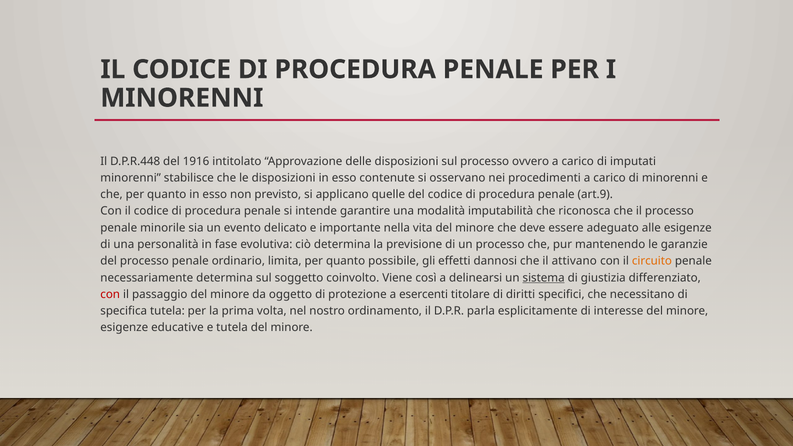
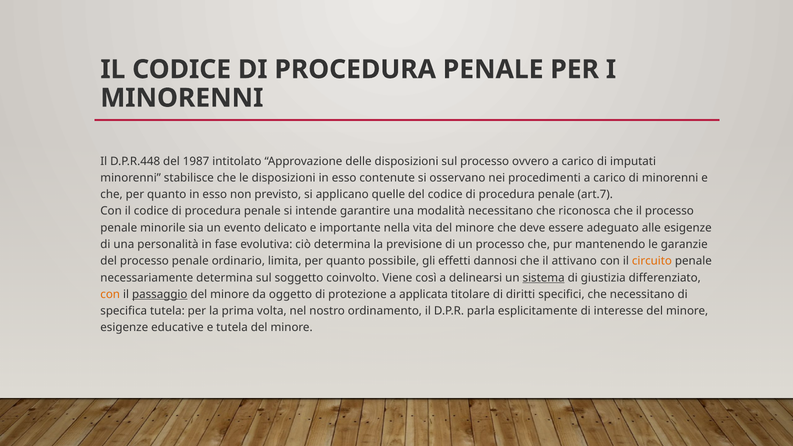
1916: 1916 -> 1987
art.9: art.9 -> art.7
modalità imputabilità: imputabilità -> necessitano
con at (110, 294) colour: red -> orange
passaggio underline: none -> present
esercenti: esercenti -> applicata
